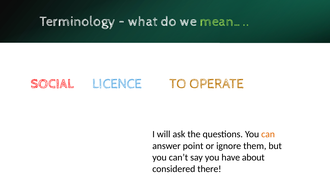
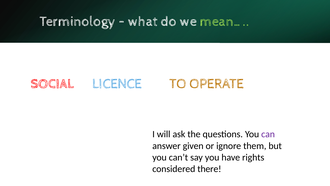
can colour: orange -> purple
point: point -> given
about: about -> rights
